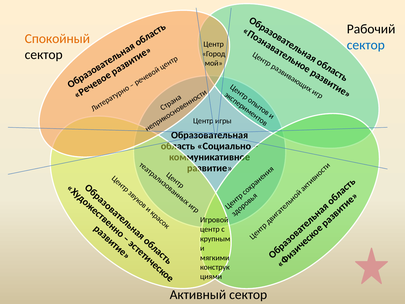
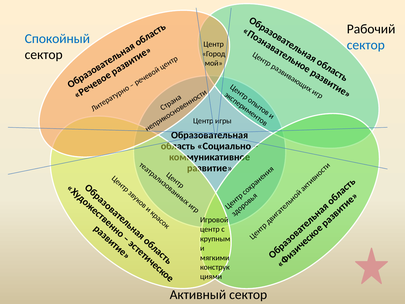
Спокойный colour: orange -> blue
